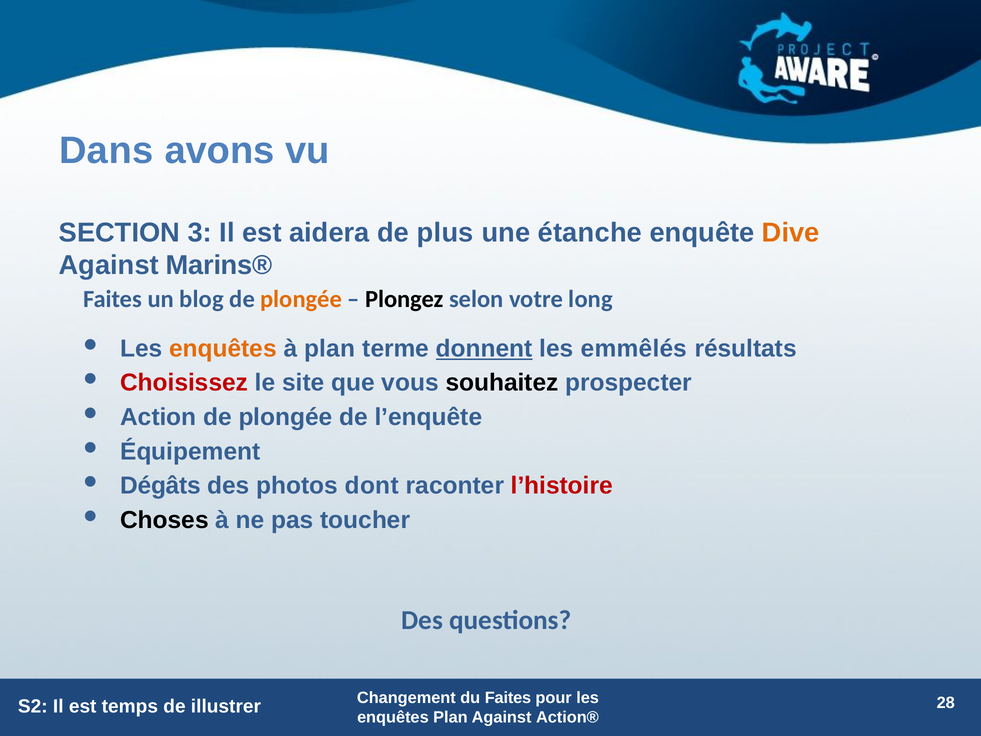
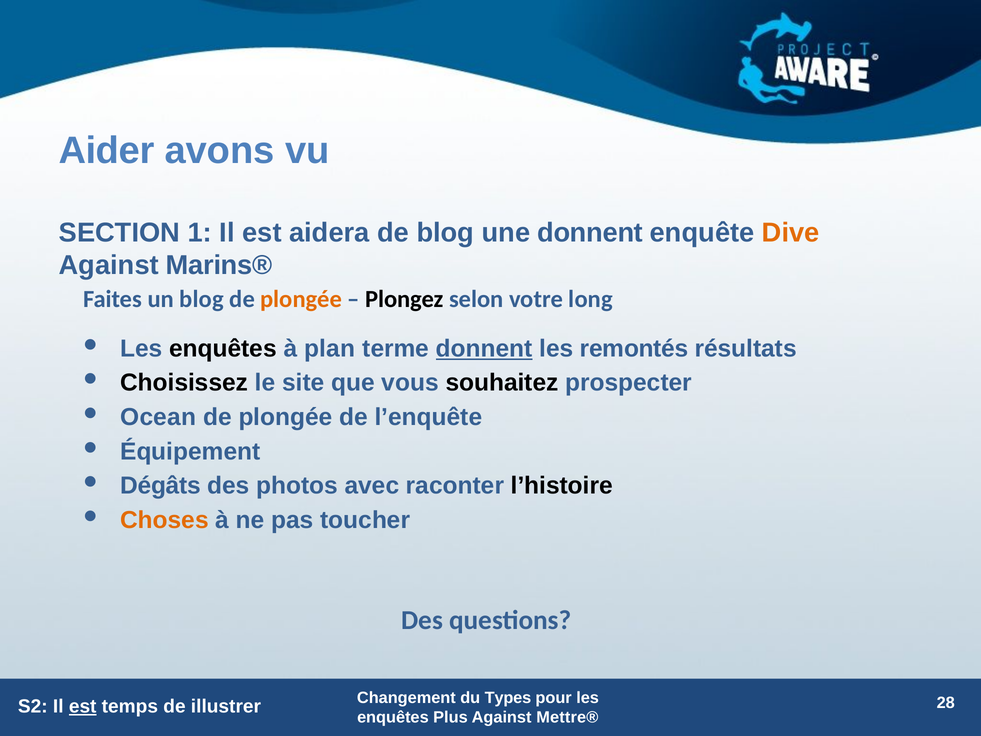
Dans: Dans -> Aider
3: 3 -> 1
de plus: plus -> blog
une étanche: étanche -> donnent
enquêtes at (223, 348) colour: orange -> black
emmêlés: emmêlés -> remontés
Choisissez colour: red -> black
Action: Action -> Ocean
dont: dont -> avec
l’histoire colour: red -> black
Choses colour: black -> orange
du Faites: Faites -> Types
est at (83, 706) underline: none -> present
enquêtes Plan: Plan -> Plus
Action®: Action® -> Mettre®
